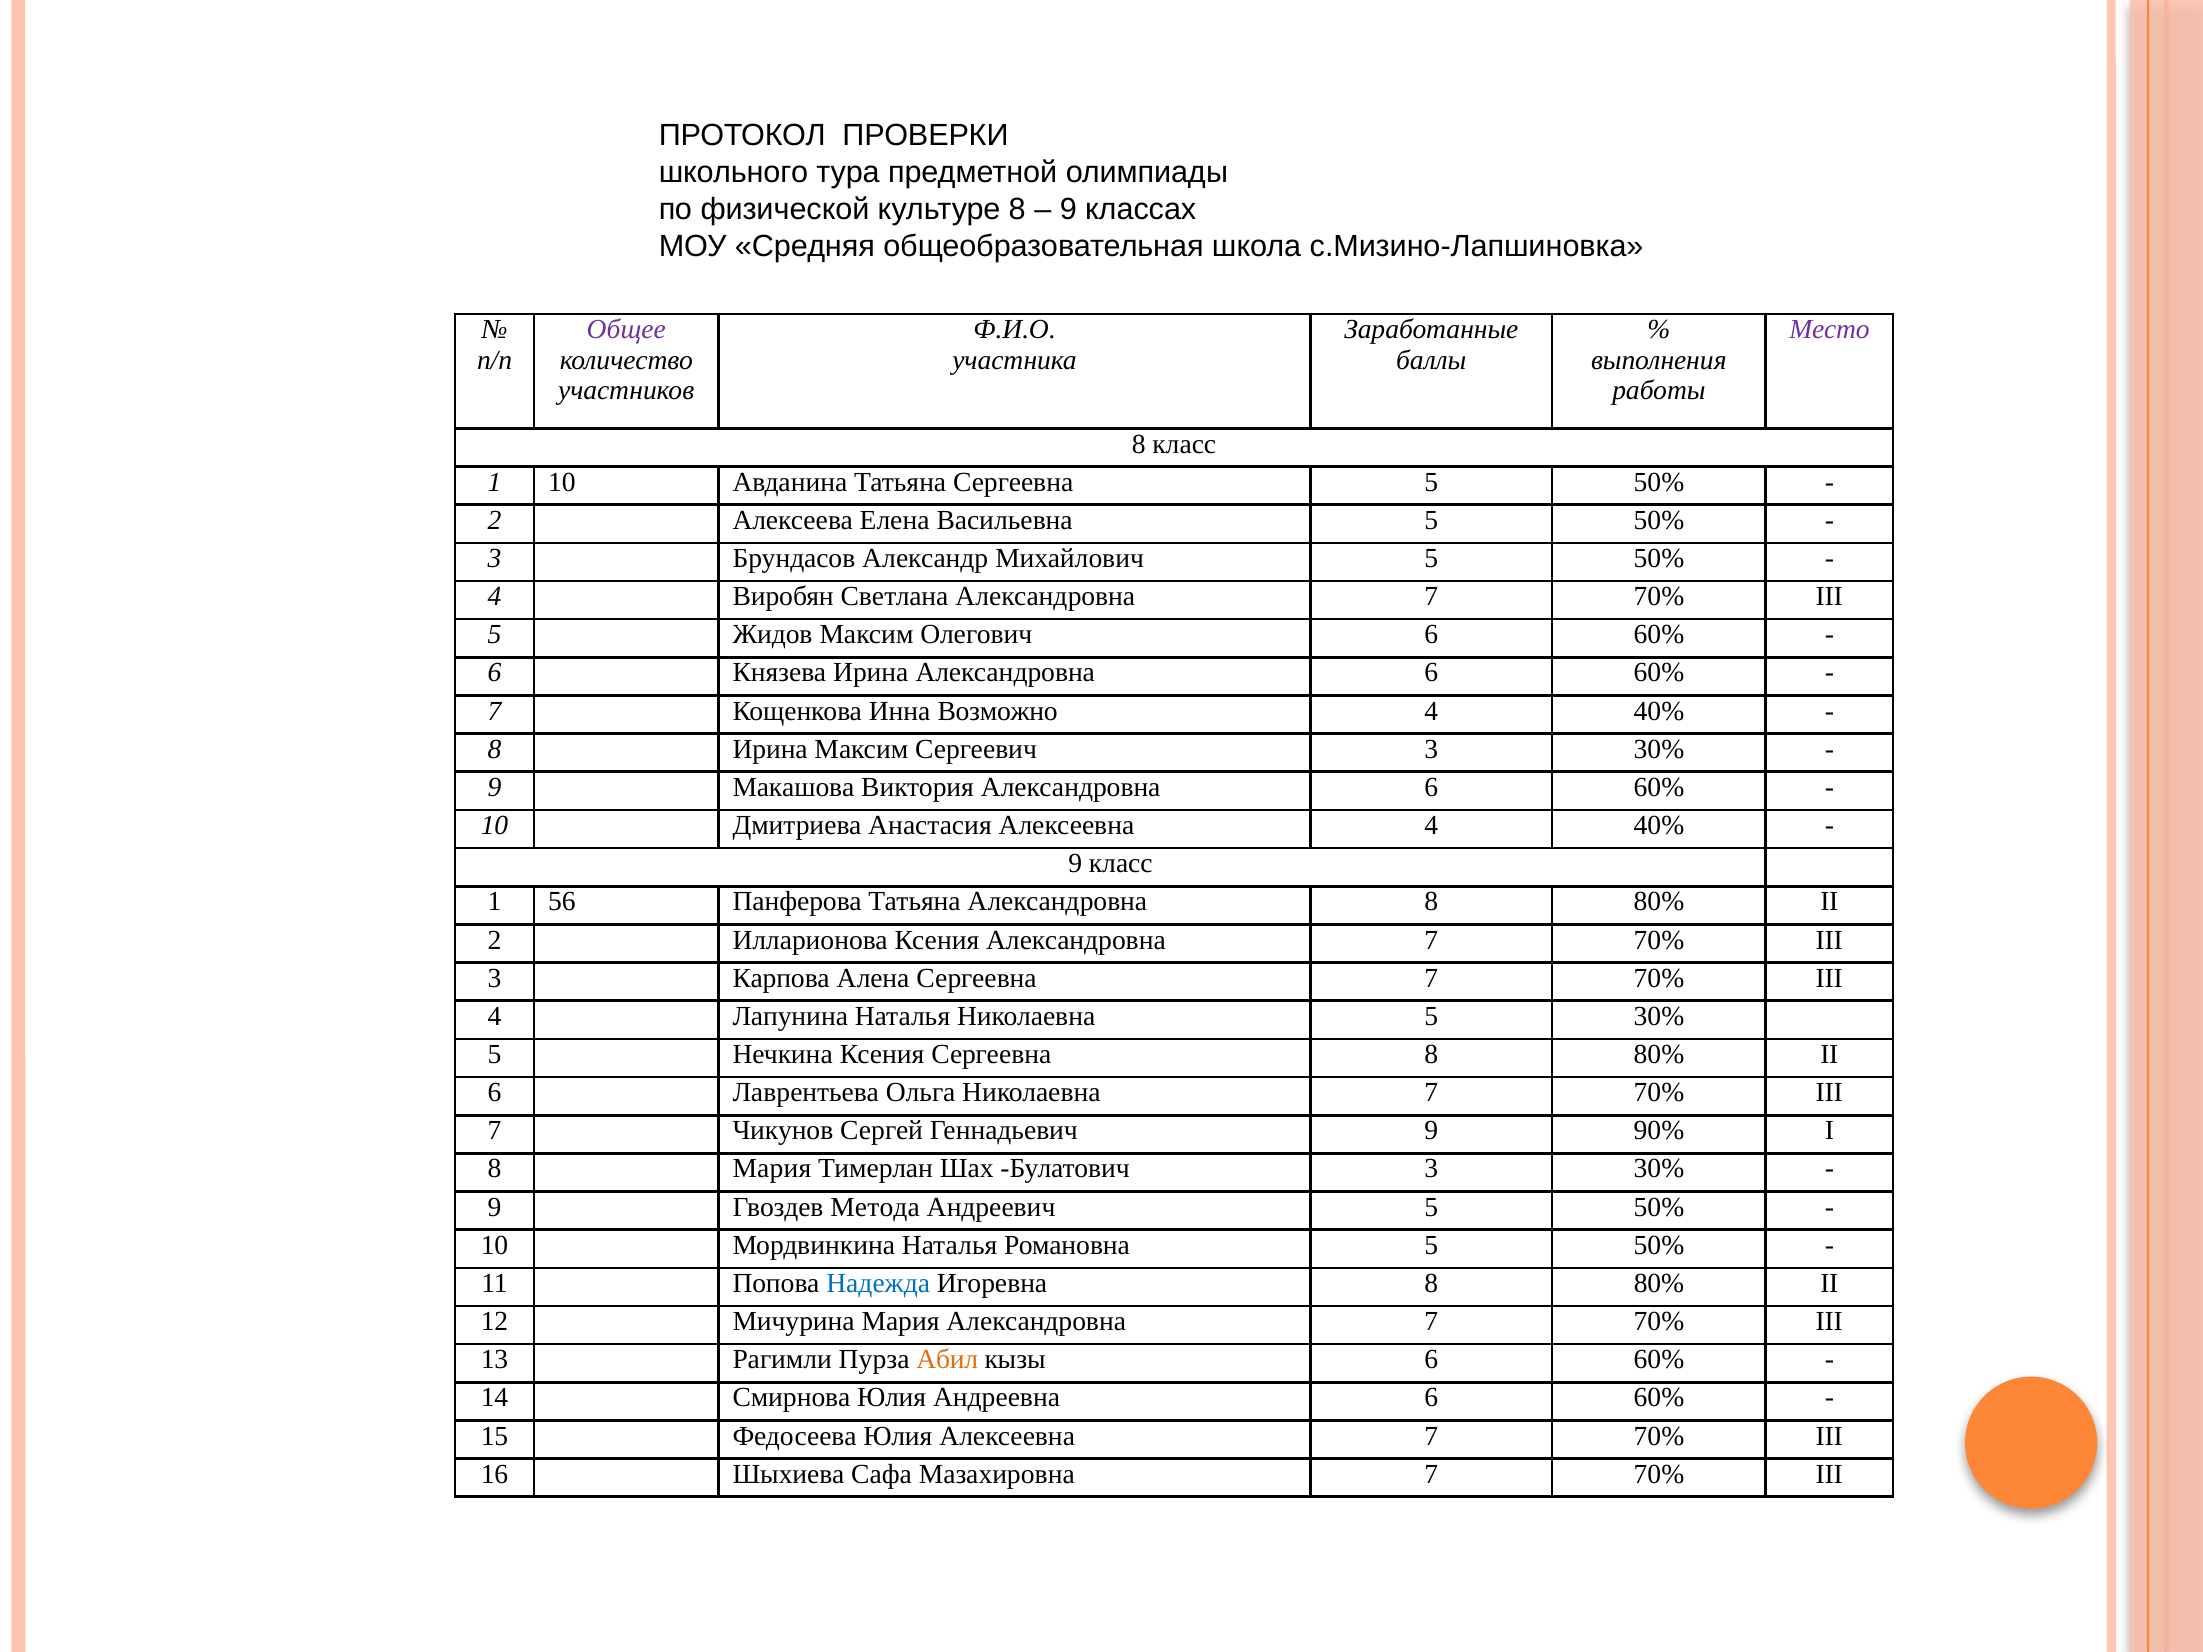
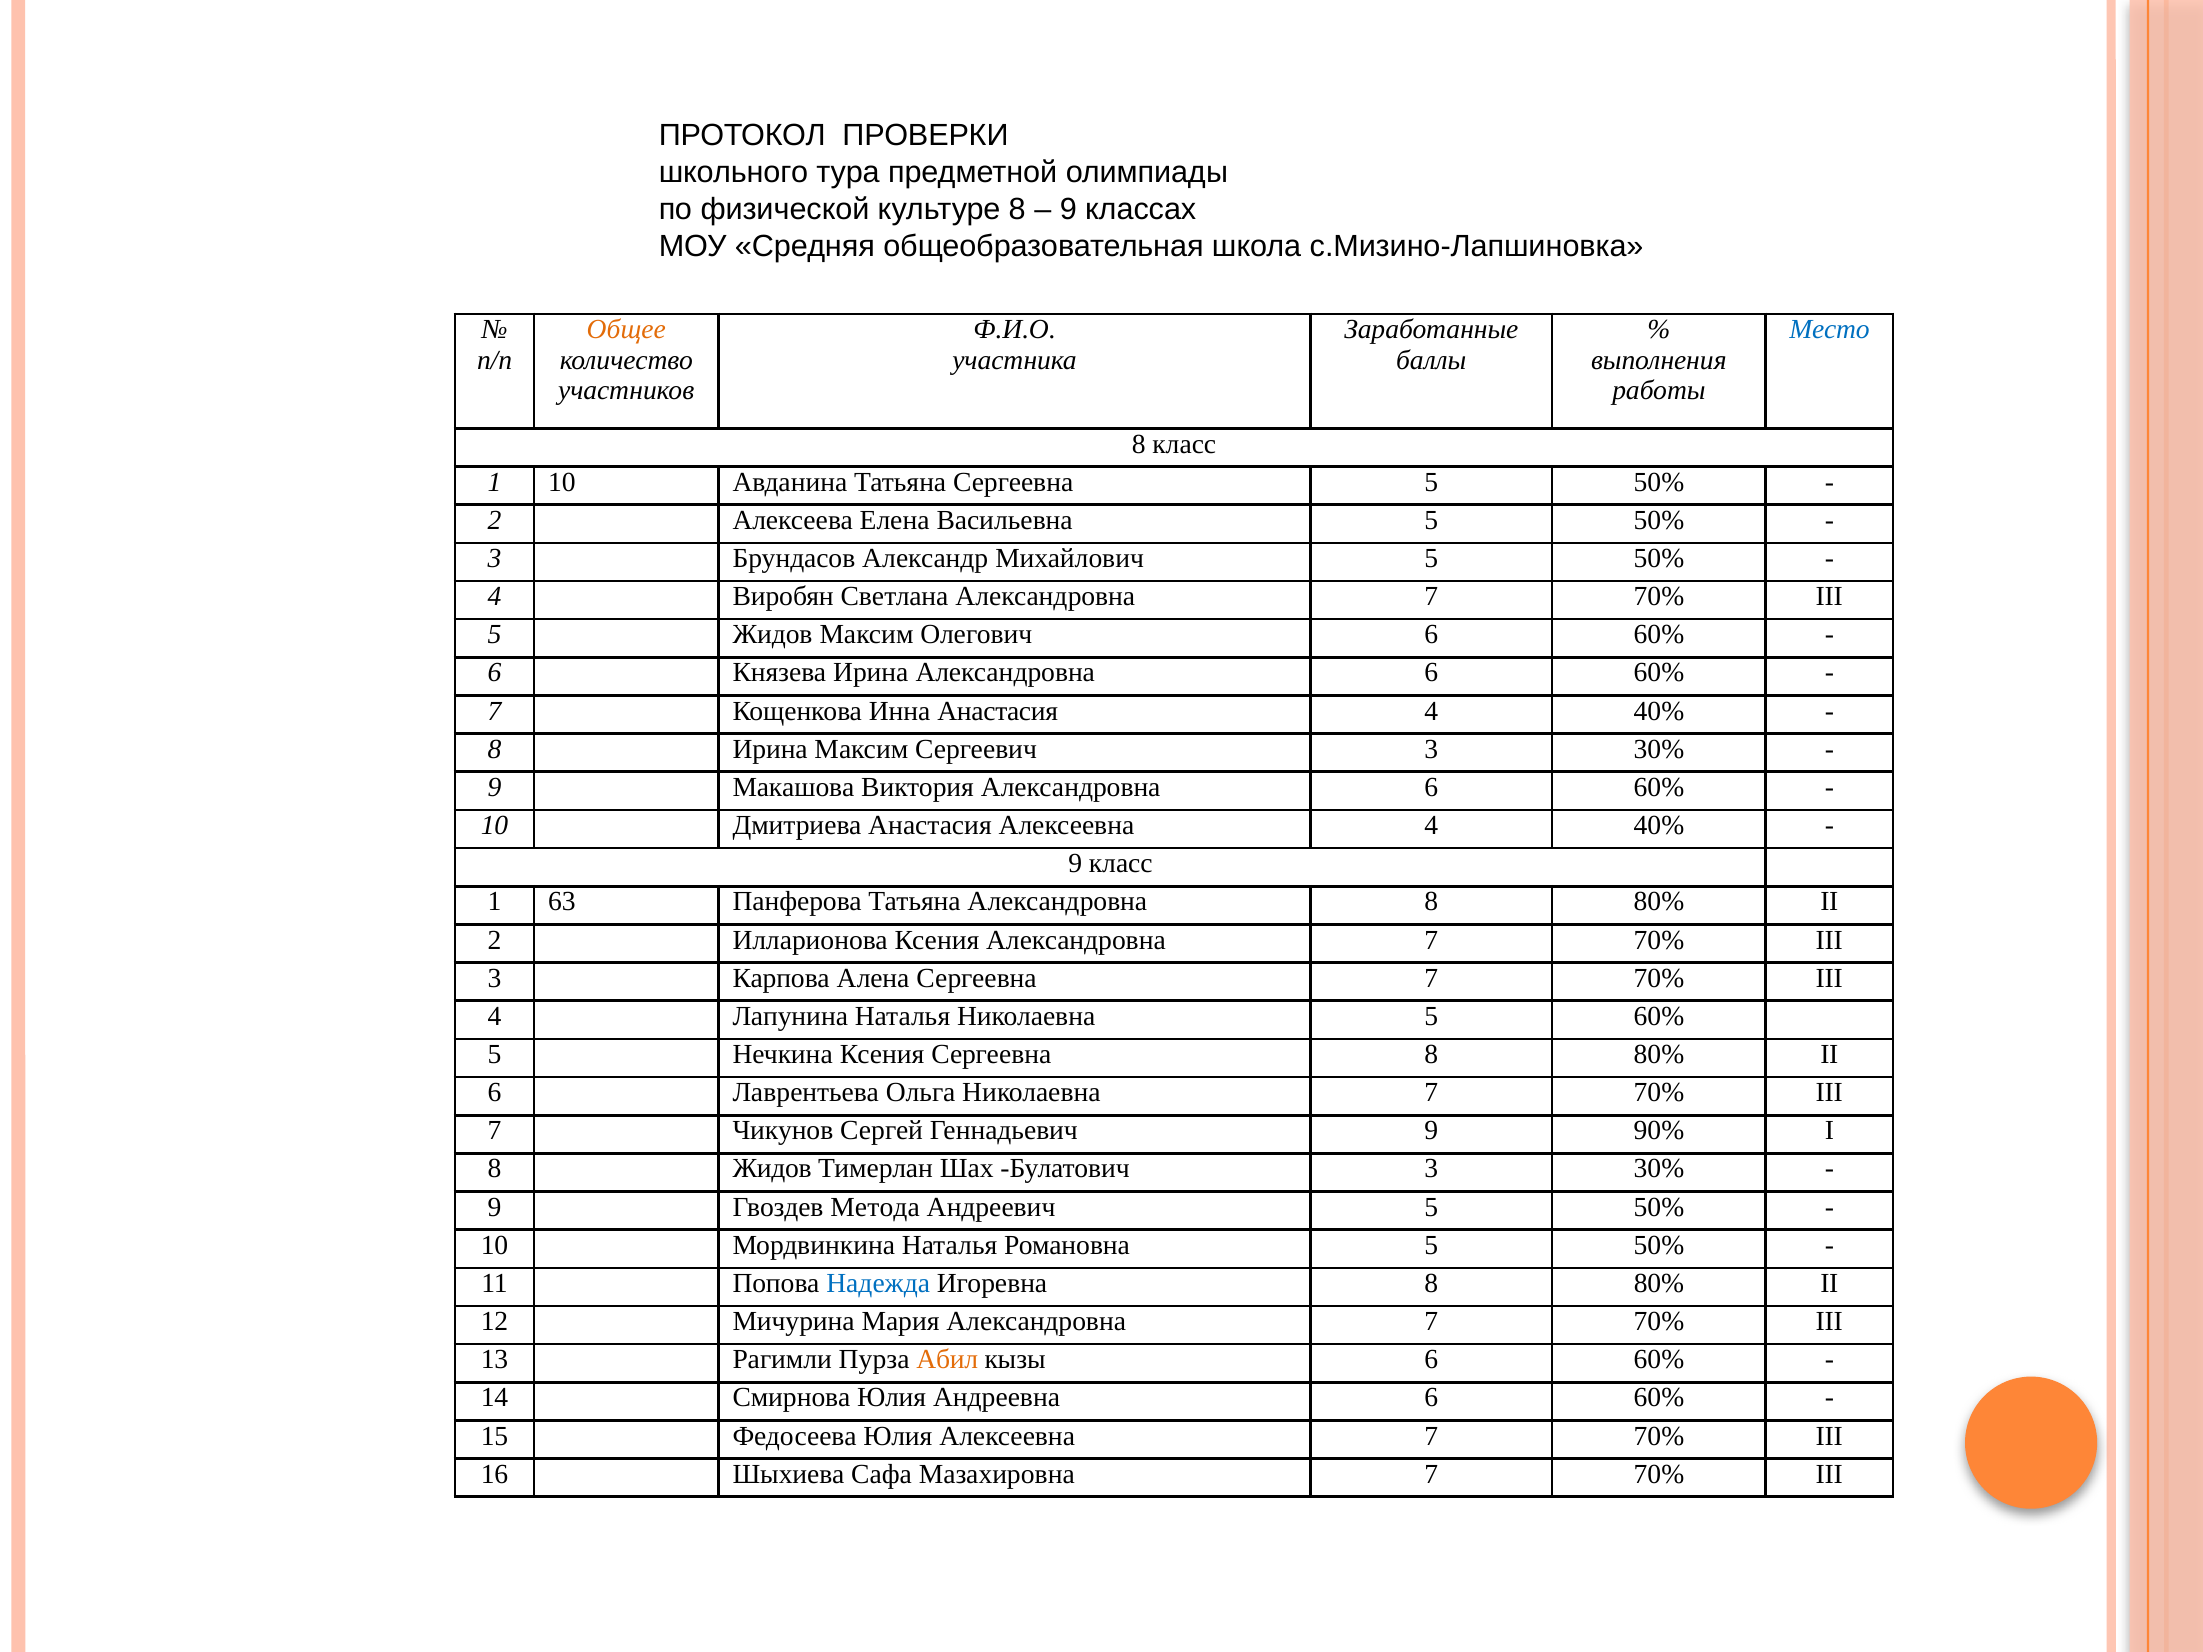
Общее colour: purple -> orange
Место colour: purple -> blue
Инна Возможно: Возможно -> Анастасия
56: 56 -> 63
5 30%: 30% -> 60%
8 Мария: Мария -> Жидов
